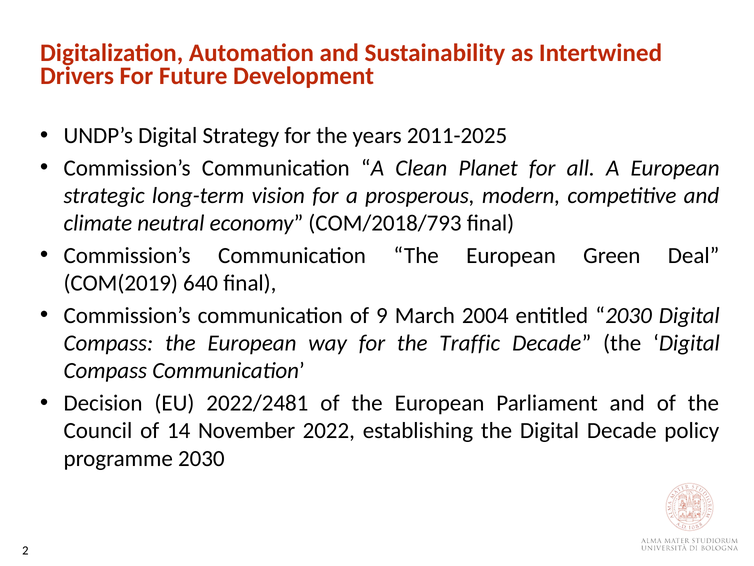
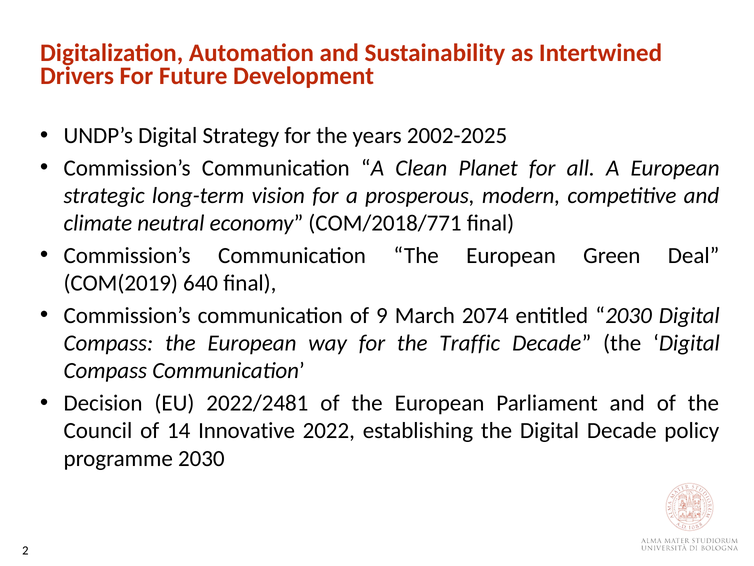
2011-2025: 2011-2025 -> 2002-2025
COM/2018/793: COM/2018/793 -> COM/2018/771
2004: 2004 -> 2074
November: November -> Innovative
